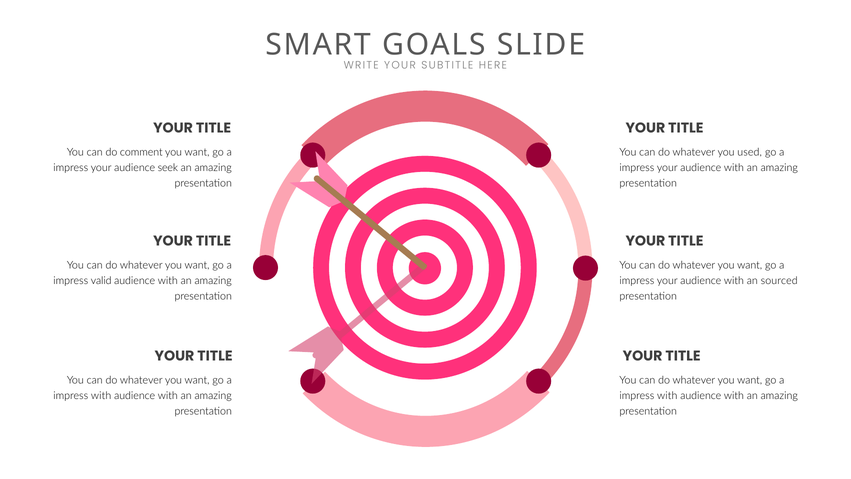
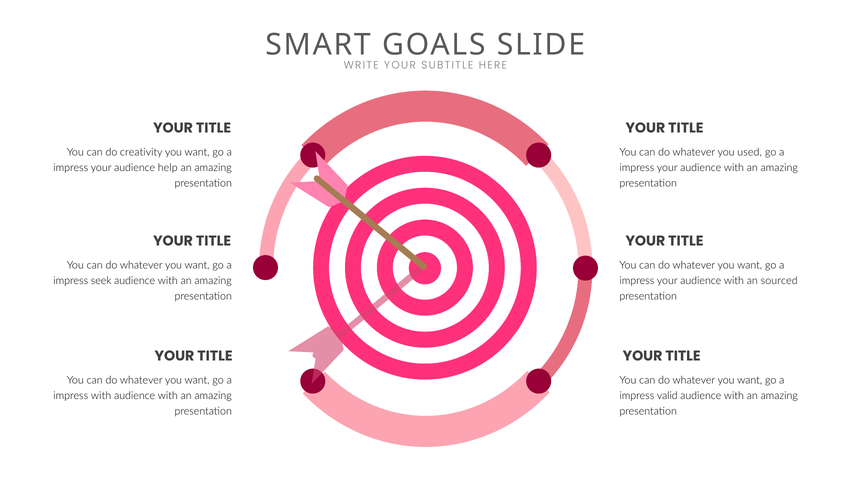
comment: comment -> creativity
seek: seek -> help
valid: valid -> seek
with at (667, 395): with -> valid
